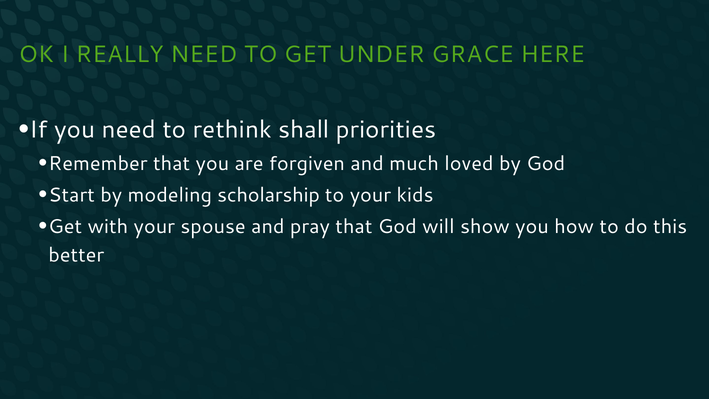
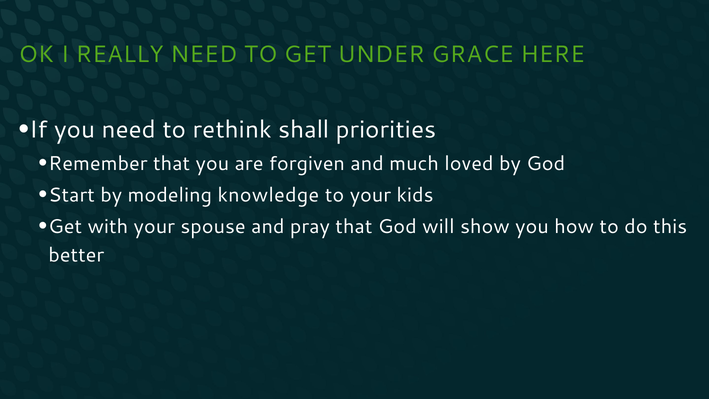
scholarship: scholarship -> knowledge
